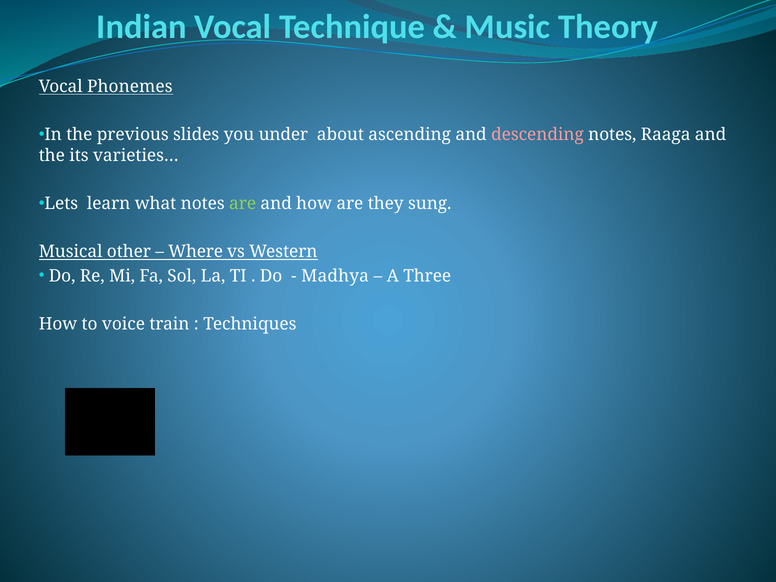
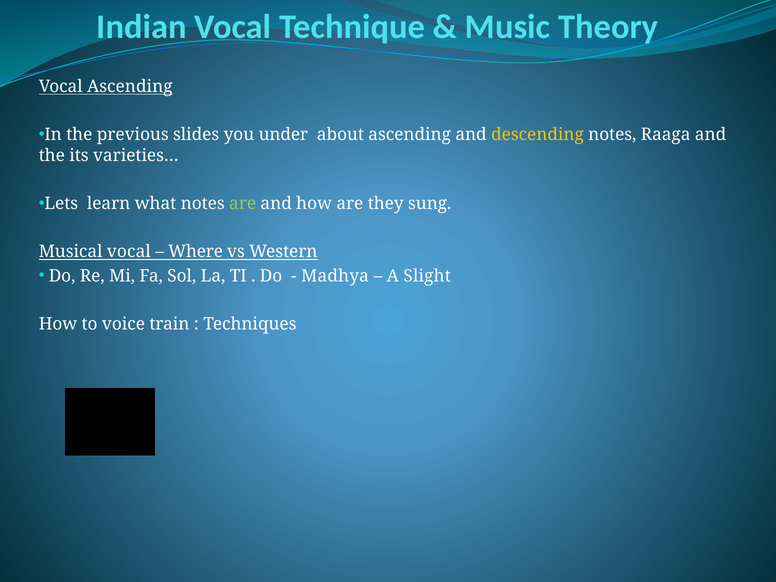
Vocal Phonemes: Phonemes -> Ascending
descending colour: pink -> yellow
Musical other: other -> vocal
Three: Three -> Slight
